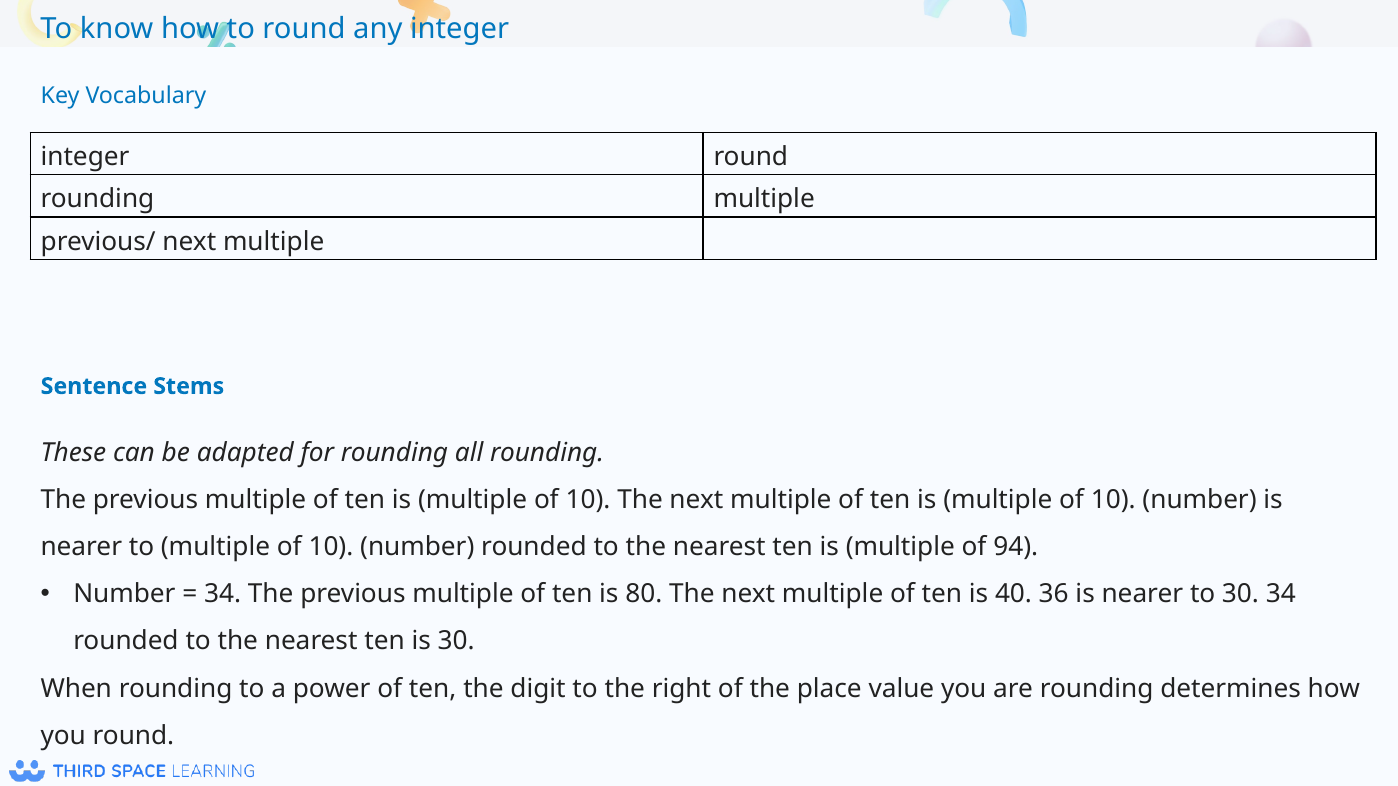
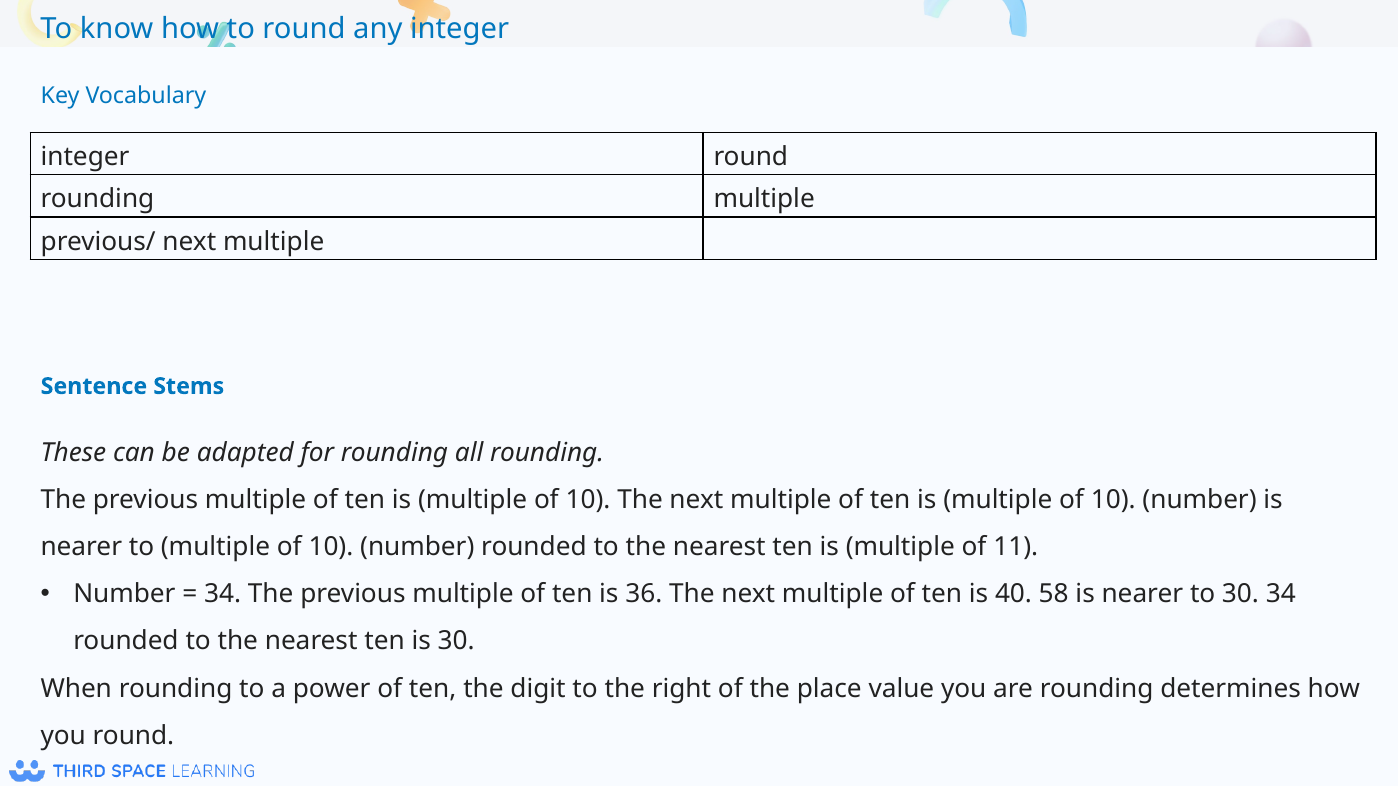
94: 94 -> 11
80: 80 -> 36
36: 36 -> 58
